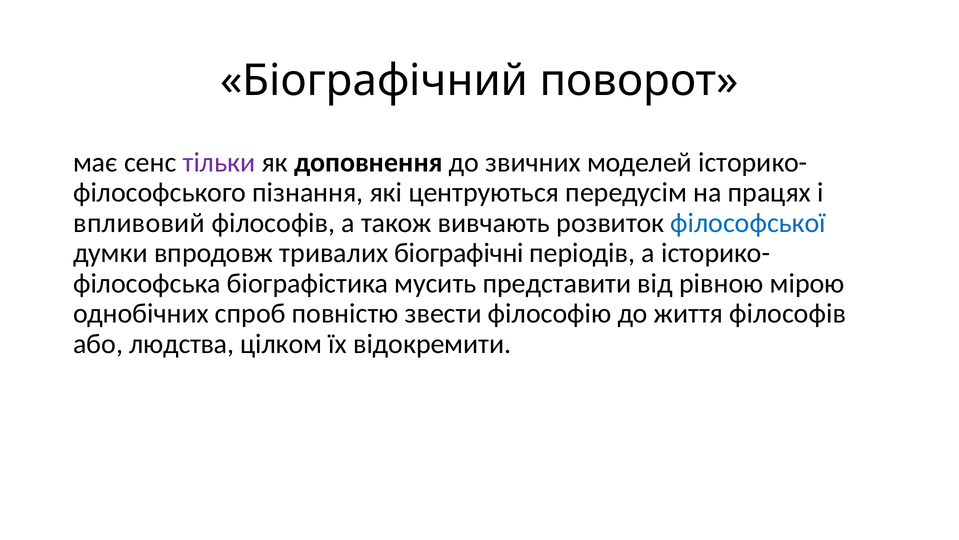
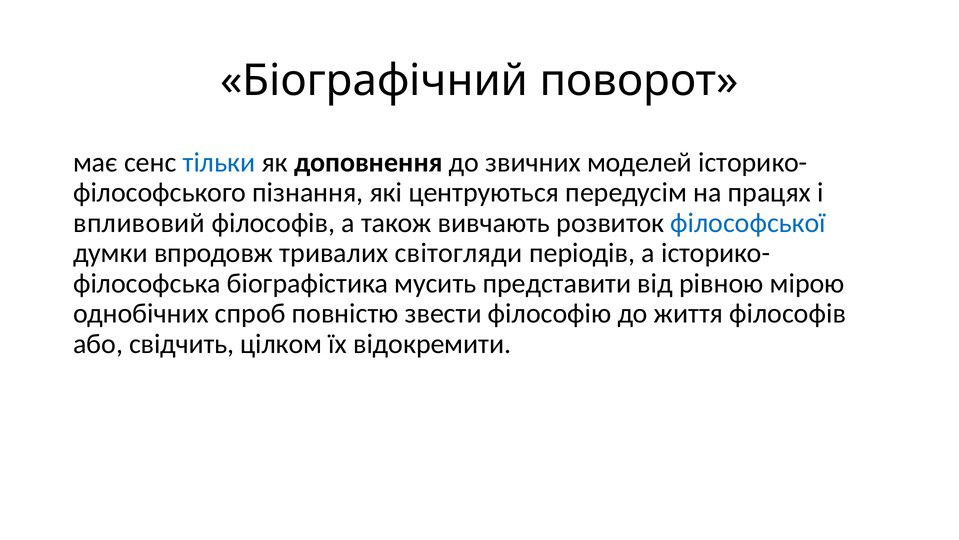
тільки colour: purple -> blue
біографічні: біографічні -> світогляди
людства: людства -> свідчить
